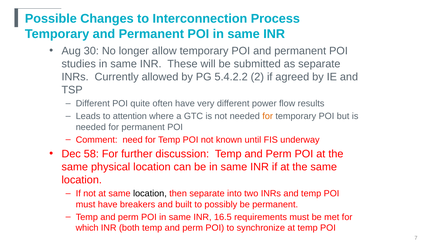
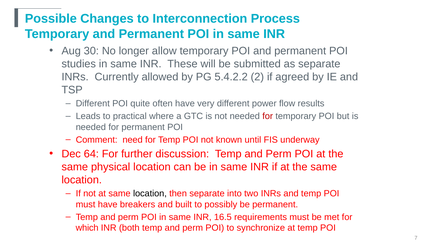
attention: attention -> practical
for at (268, 116) colour: orange -> red
58: 58 -> 64
